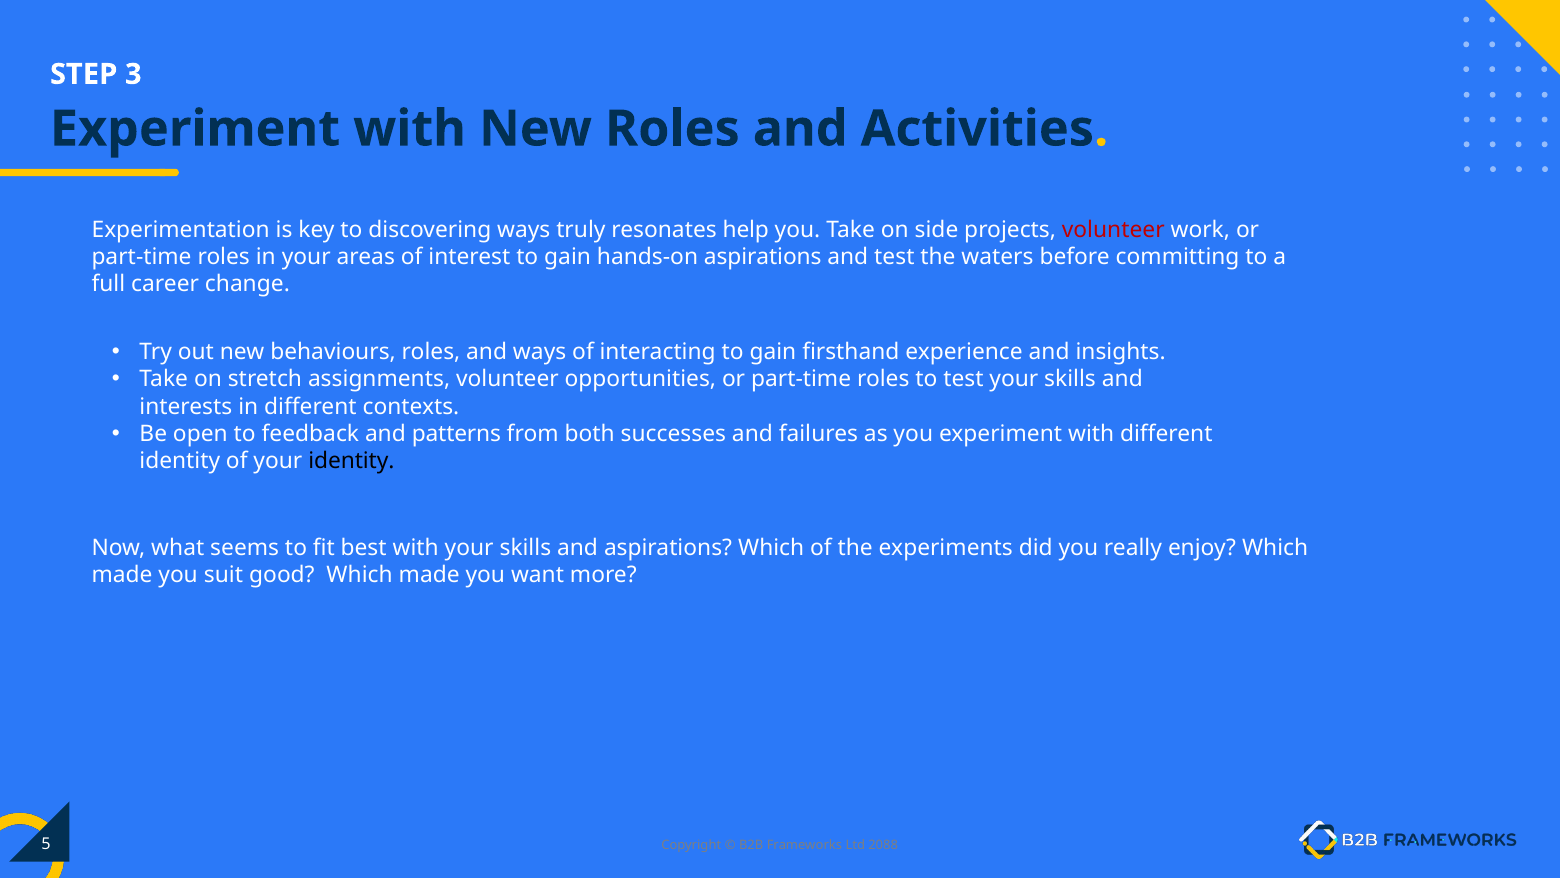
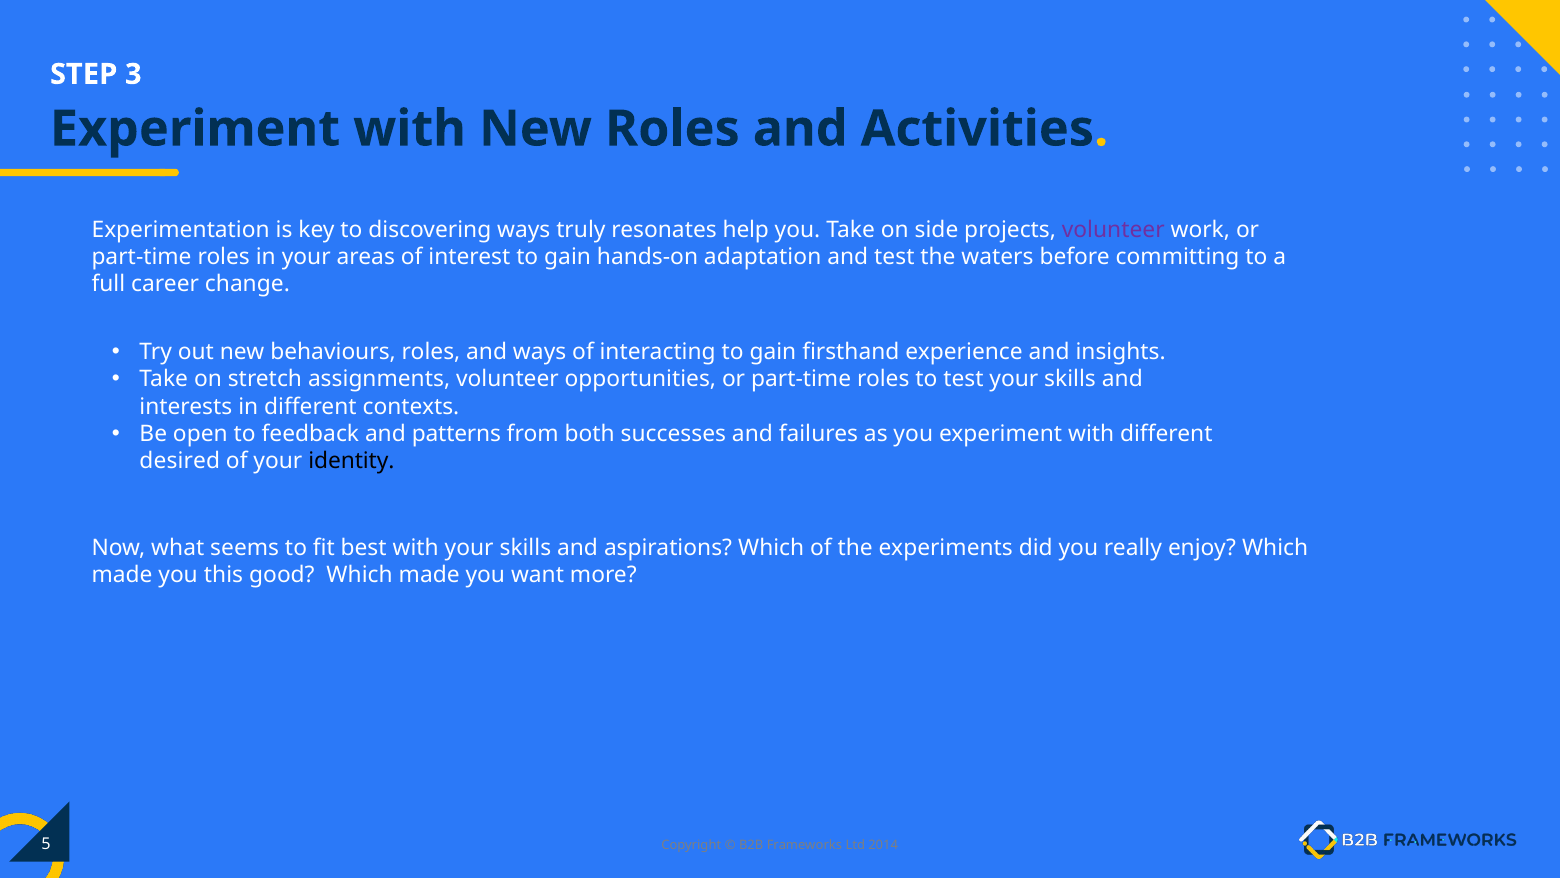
volunteer at (1113, 230) colour: red -> purple
hands-on aspirations: aspirations -> adaptation
identity at (180, 461): identity -> desired
suit: suit -> this
2088: 2088 -> 2014
